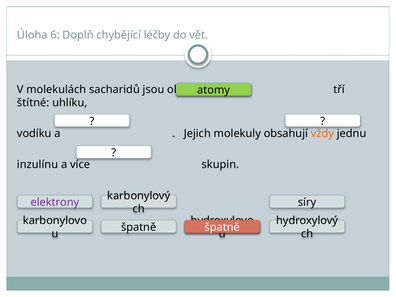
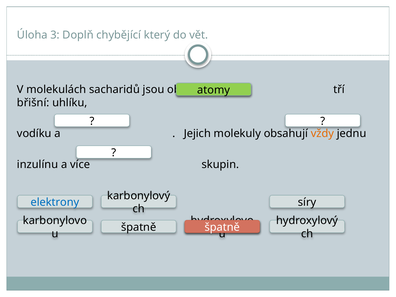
6: 6 -> 3
léčby: léčby -> který
štítné: štítné -> břišní
elektrony colour: purple -> blue
